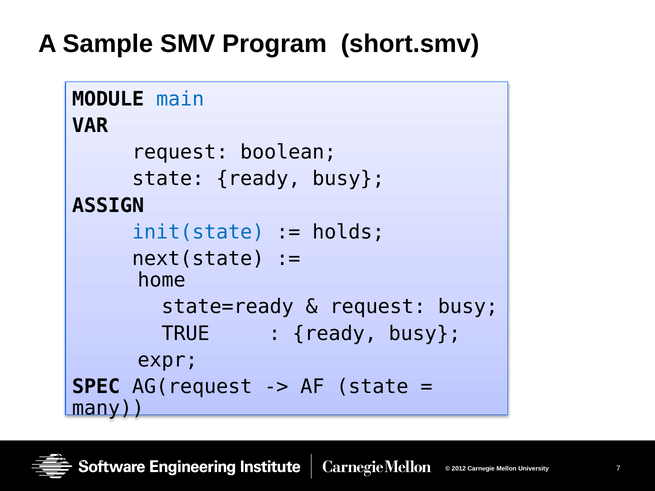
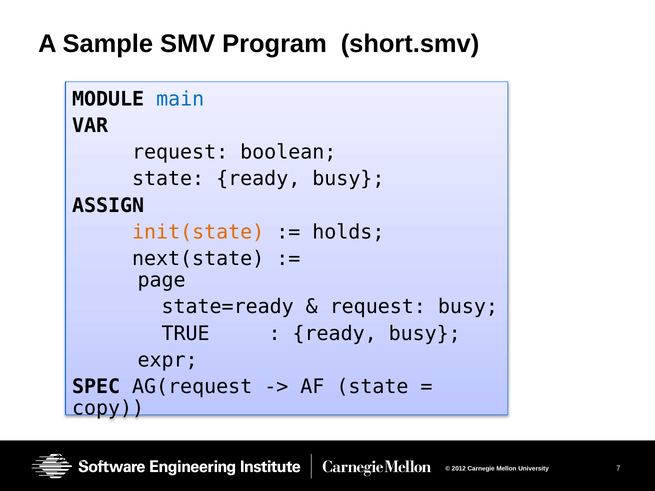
init(state colour: blue -> orange
home: home -> page
many: many -> copy
